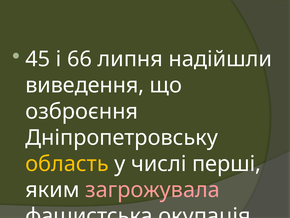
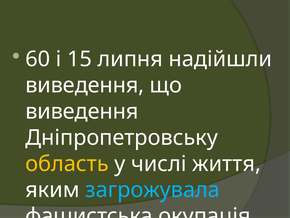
45: 45 -> 60
66: 66 -> 15
озброєння at (82, 111): озброєння -> виведення
перші: перші -> життя
загрожувала colour: pink -> light blue
